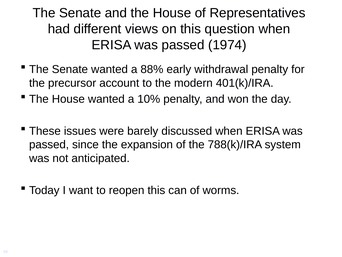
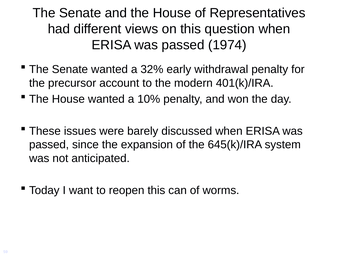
88%: 88% -> 32%
788(k)/IRA: 788(k)/IRA -> 645(k)/IRA
